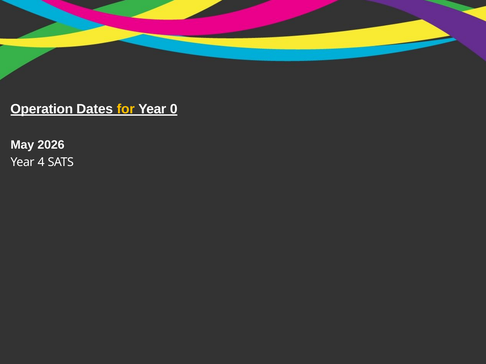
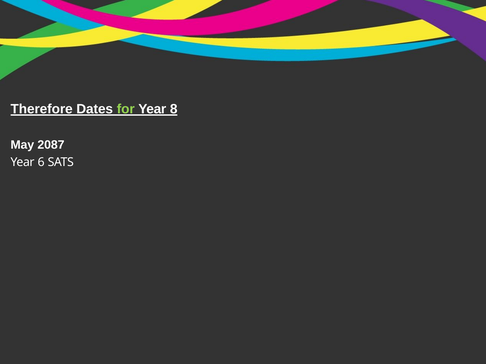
Operation: Operation -> Therefore
for colour: yellow -> light green
0: 0 -> 8
2026: 2026 -> 2087
4: 4 -> 6
